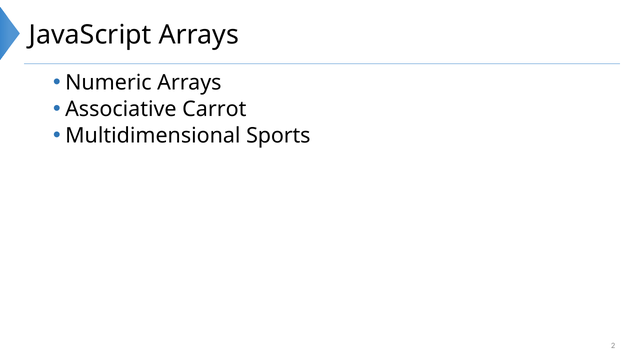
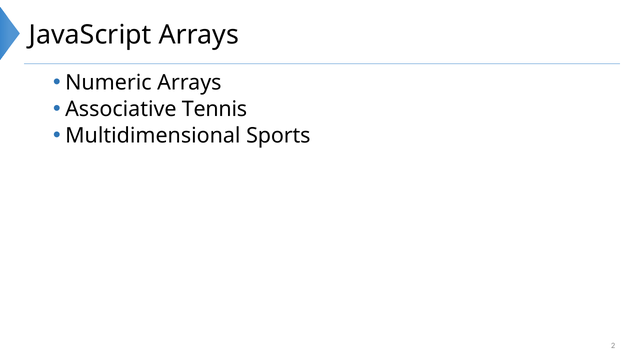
Carrot: Carrot -> Tennis
